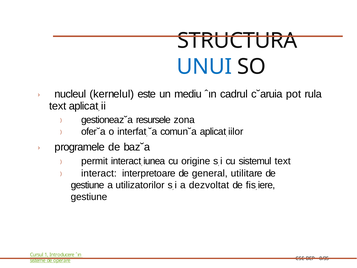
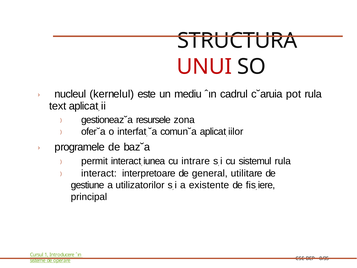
UNUI colour: blue -> red
origine: origine -> intrare
sistemul text: text -> rula
dezvoltat: dezvoltat -> existente
gestiune at (89, 197): gestiune -> principal
